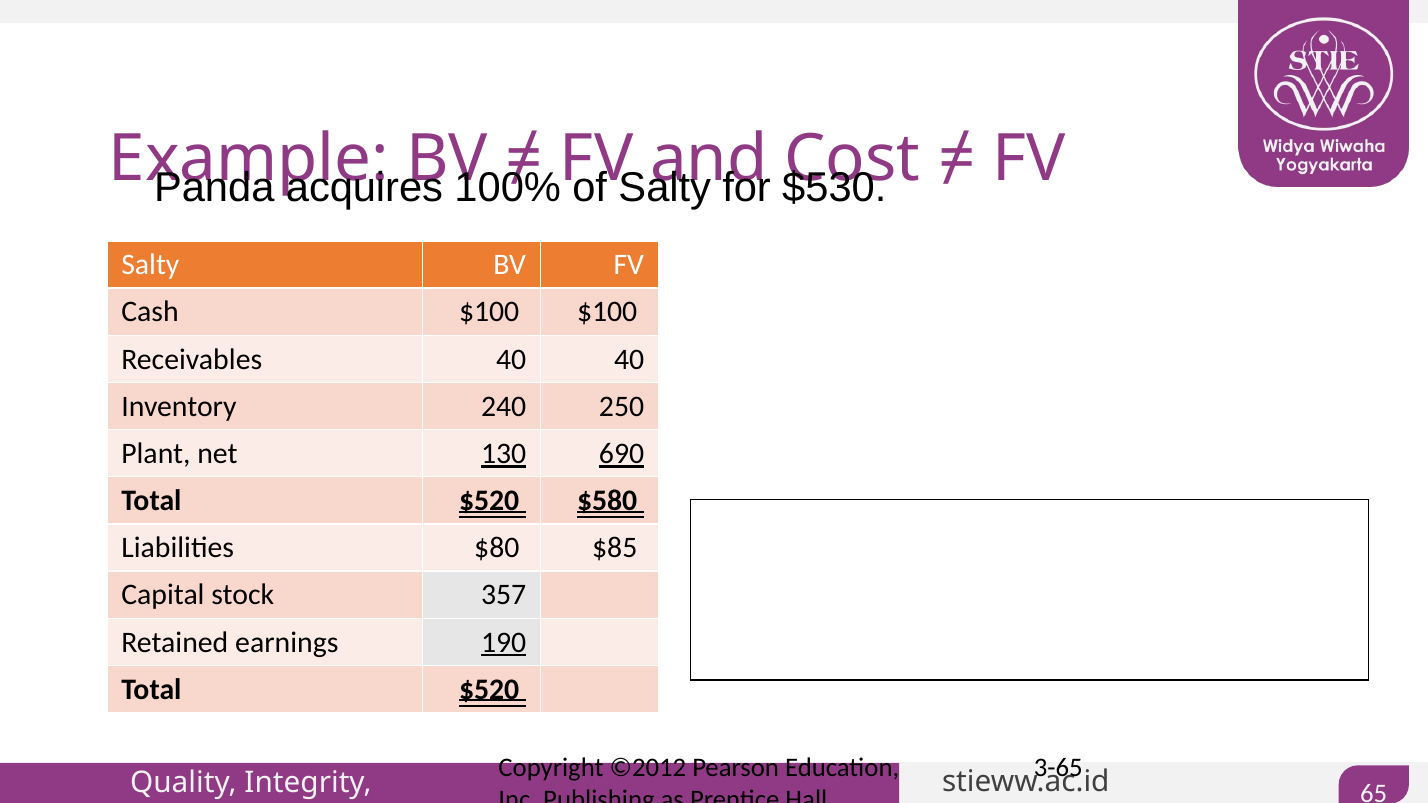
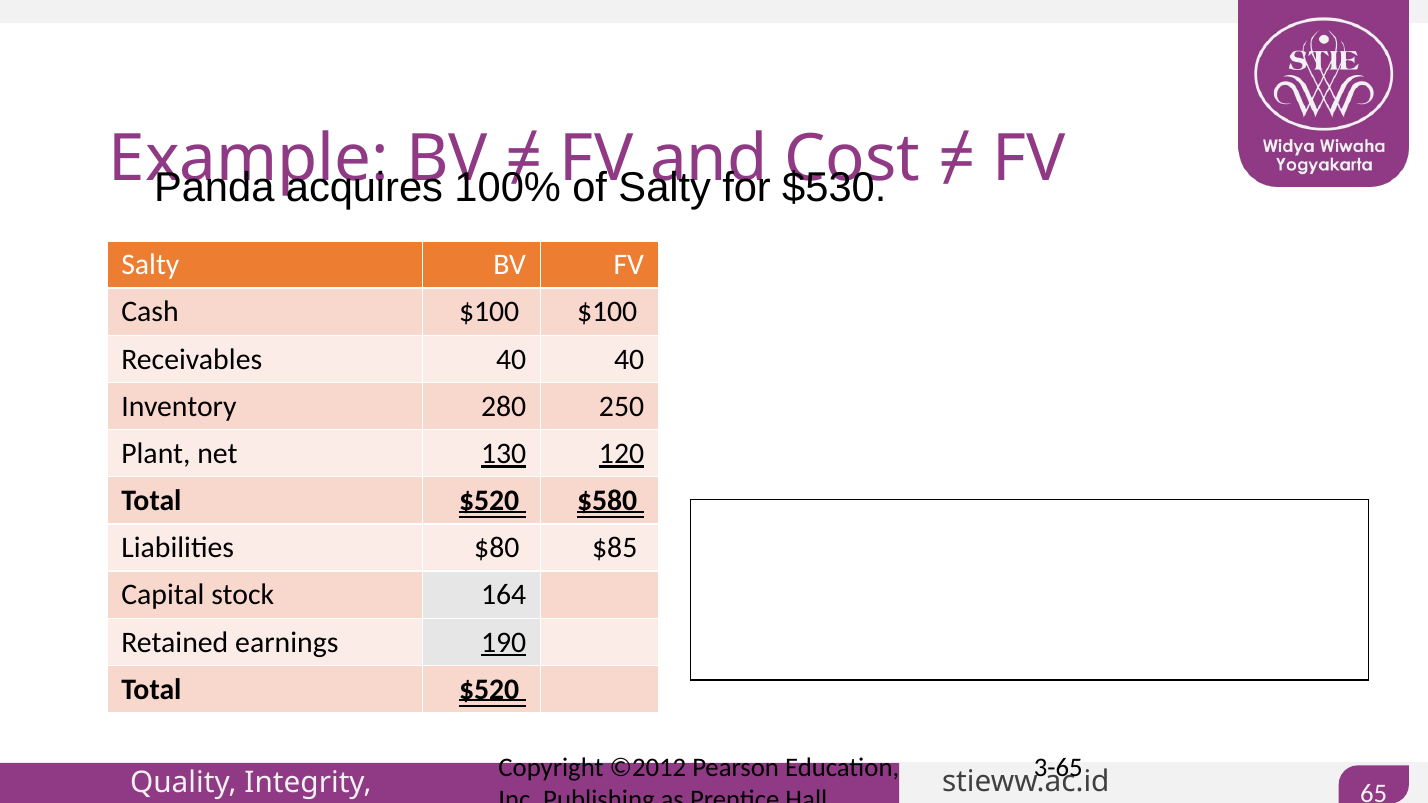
240: 240 -> 280
690: 690 -> 120
357: 357 -> 164
